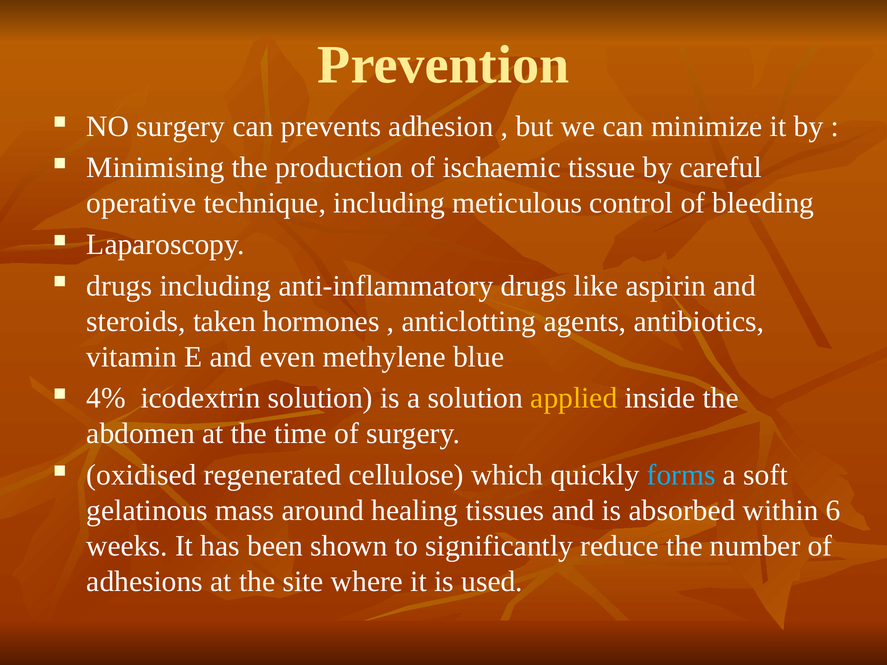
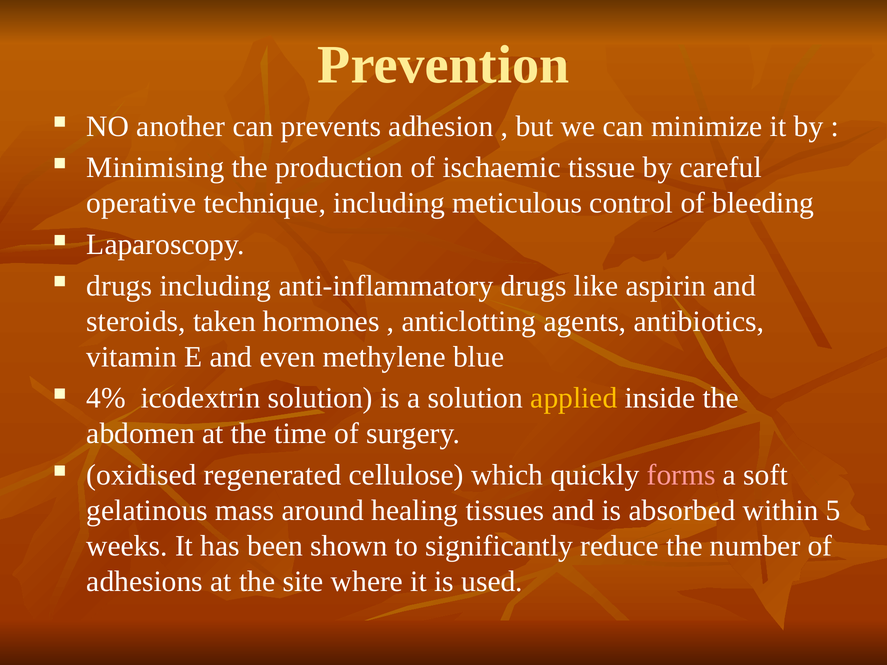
NO surgery: surgery -> another
forms colour: light blue -> pink
6: 6 -> 5
